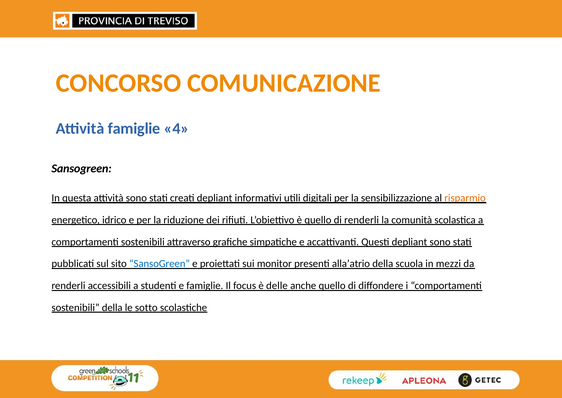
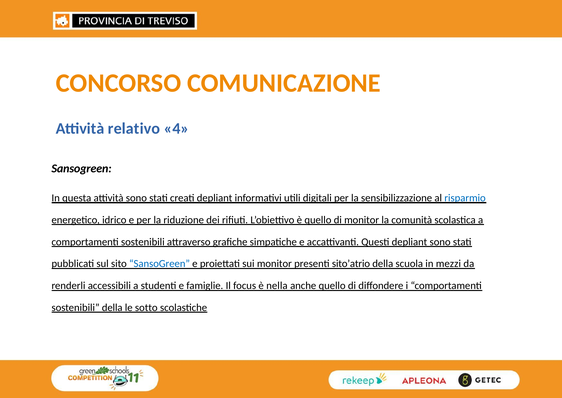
Attività famiglie: famiglie -> relativo
risparmio colour: orange -> blue
di renderli: renderli -> monitor
alla’atrio: alla’atrio -> sito’atrio
delle: delle -> nella
